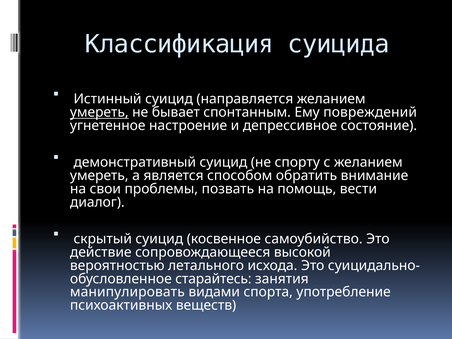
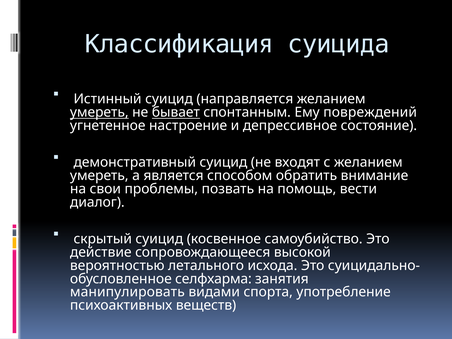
бывает underline: none -> present
спорту: спорту -> входят
старайтесь: старайтесь -> селфхарма
